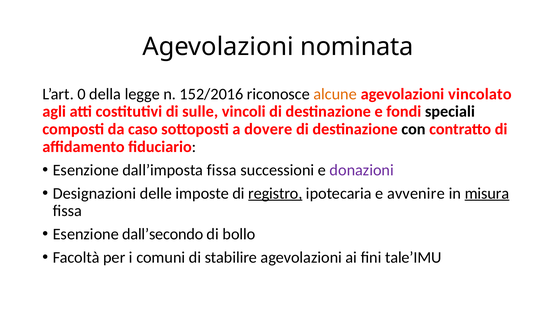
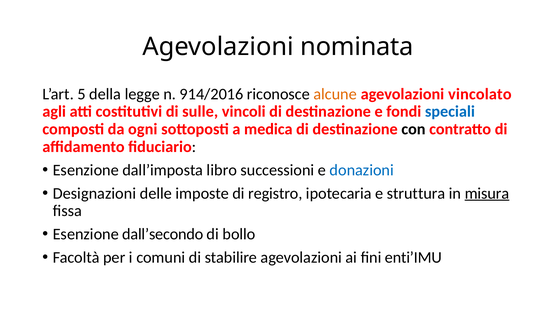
0: 0 -> 5
152/2016: 152/2016 -> 914/2016
speciali colour: black -> blue
caso: caso -> ogni
dovere: dovere -> medica
dall’imposta fissa: fissa -> libro
donazioni colour: purple -> blue
registro underline: present -> none
avvenire: avvenire -> struttura
tale’IMU: tale’IMU -> enti’IMU
